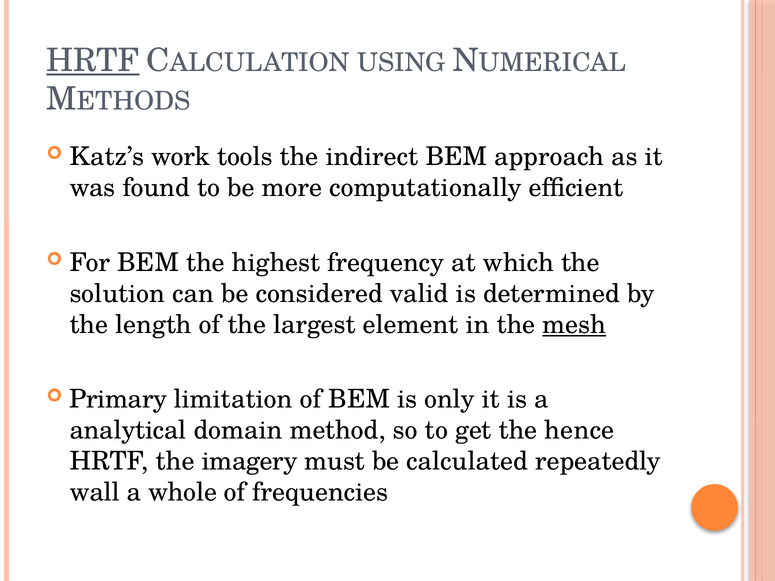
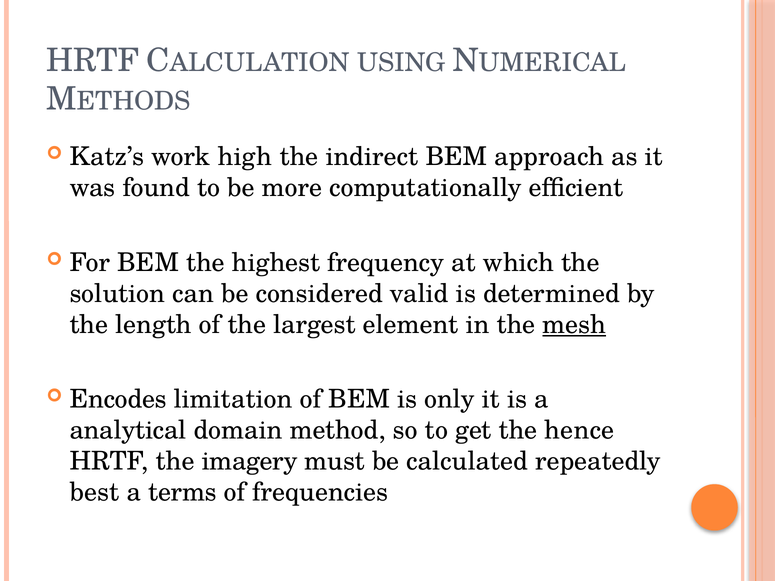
HRTF at (93, 60) underline: present -> none
tools: tools -> high
Primary: Primary -> Encodes
wall: wall -> best
whole: whole -> terms
